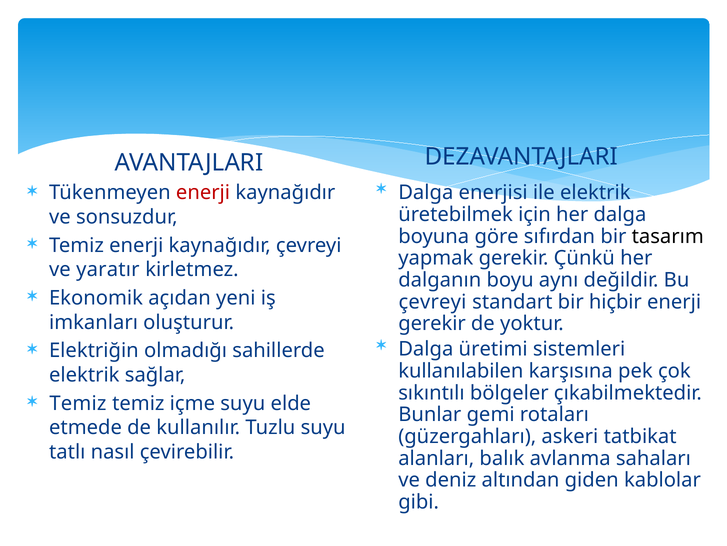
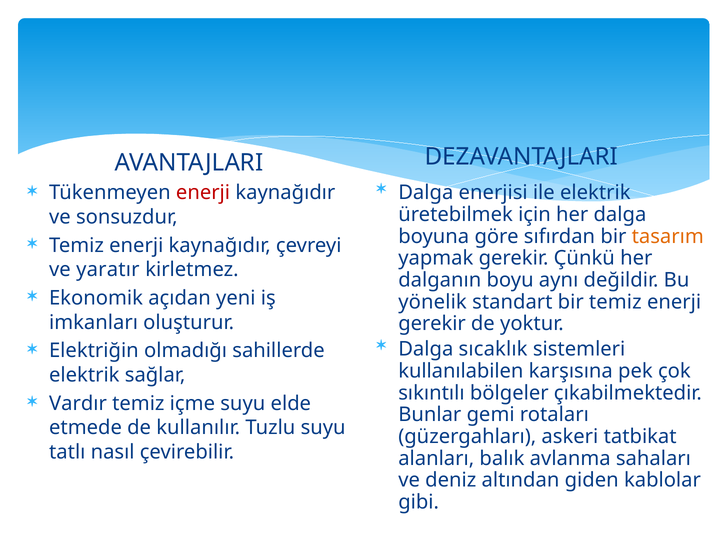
tasarım colour: black -> orange
çevreyi at (433, 302): çevreyi -> yönelik
bir hiçbir: hiçbir -> temiz
üretimi: üretimi -> sıcaklık
Temiz at (78, 403): Temiz -> Vardır
